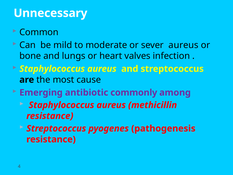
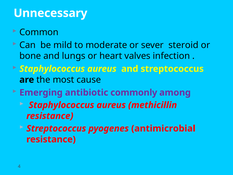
sever aureus: aureus -> steroid
pathogenesis: pathogenesis -> antimicrobial
